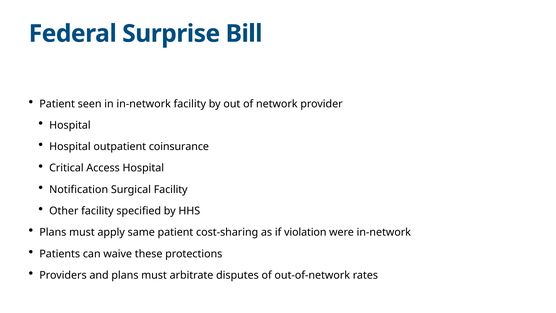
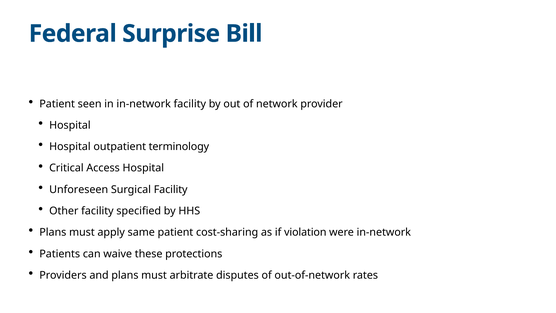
coinsurance: coinsurance -> terminology
Notification: Notification -> Unforeseen
